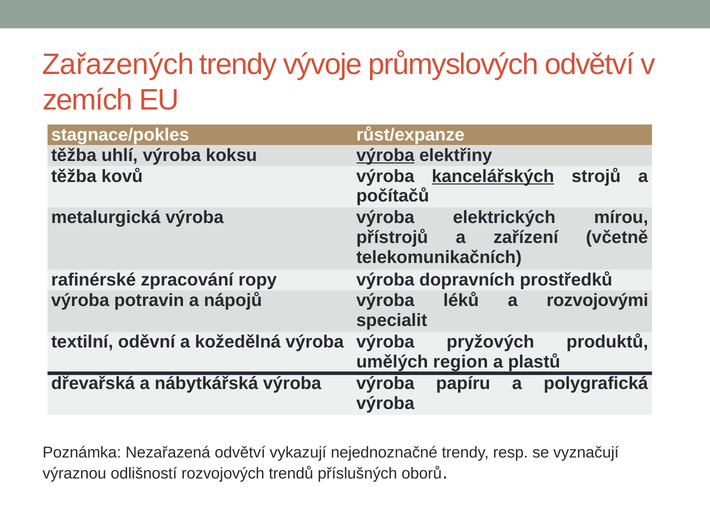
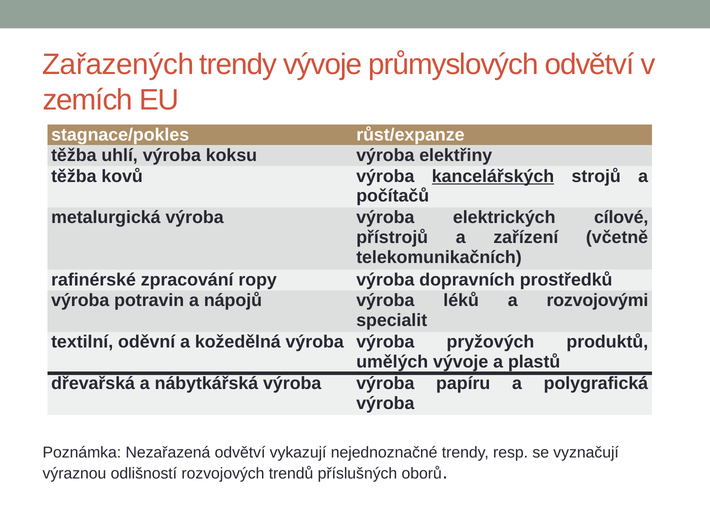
výroba at (385, 156) underline: present -> none
mírou: mírou -> cílové
umělých region: region -> vývoje
